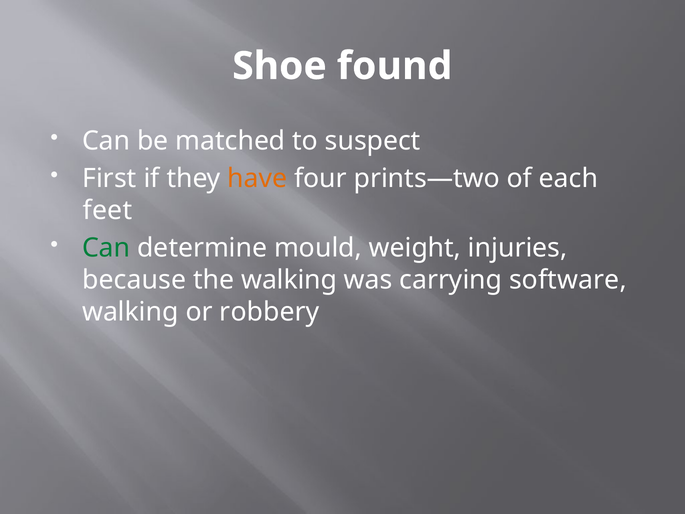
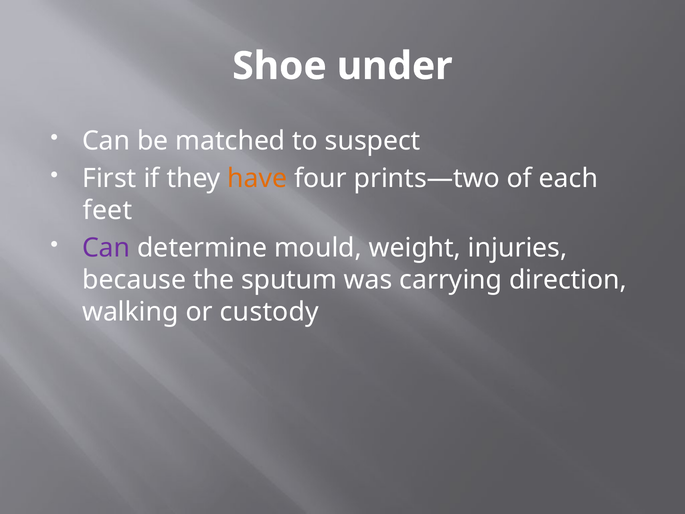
found: found -> under
Can at (106, 248) colour: green -> purple
the walking: walking -> sputum
software: software -> direction
robbery: robbery -> custody
